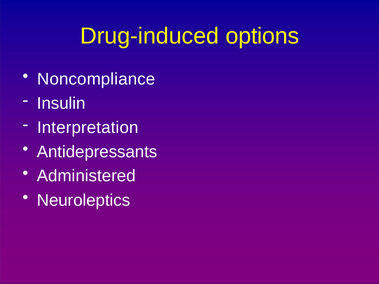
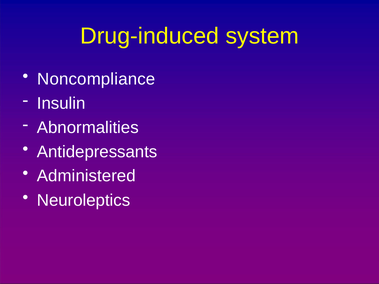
options: options -> system
Interpretation: Interpretation -> Abnormalities
